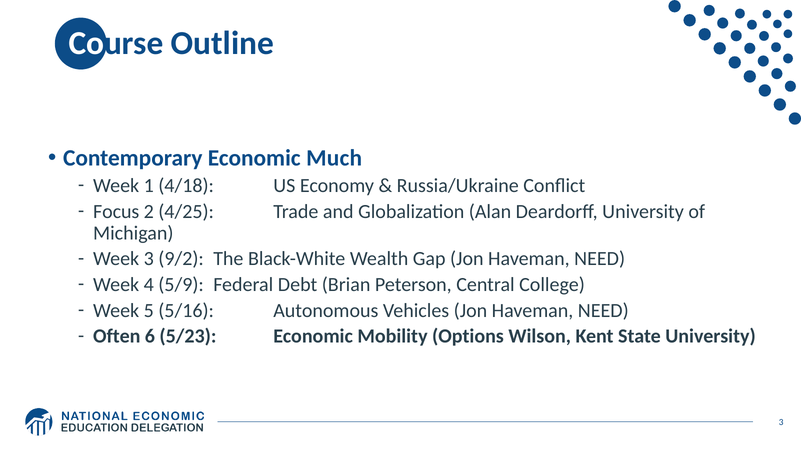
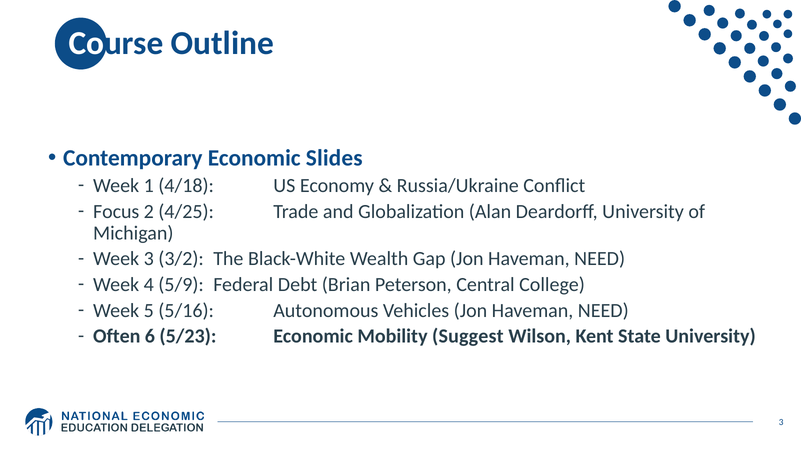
Much: Much -> Slides
9/2: 9/2 -> 3/2
Options: Options -> Suggest
